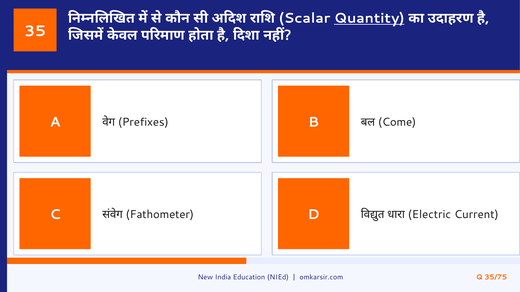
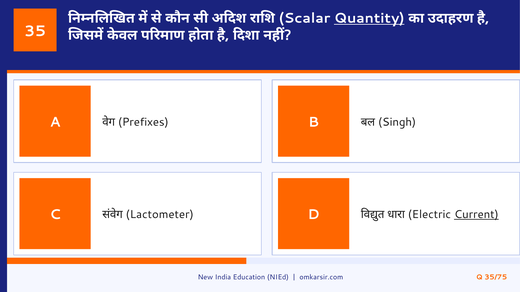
Come: Come -> Singh
Fathometer: Fathometer -> Lactometer
Current underline: none -> present
